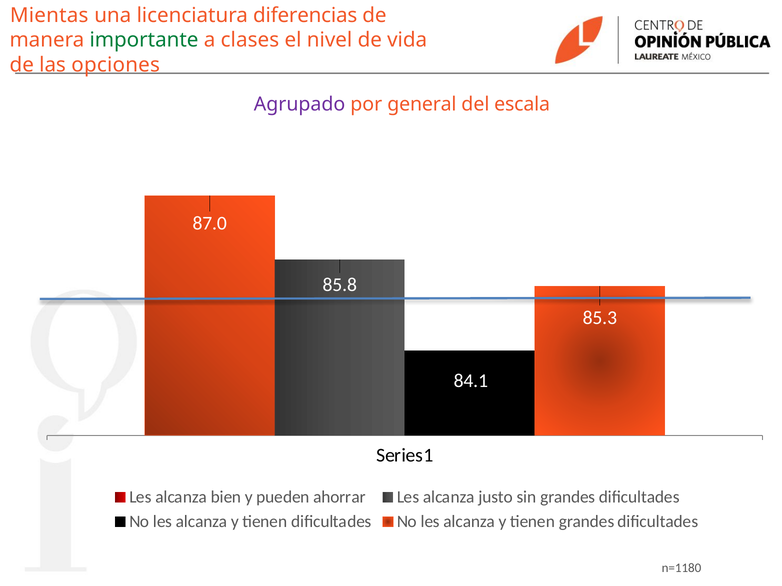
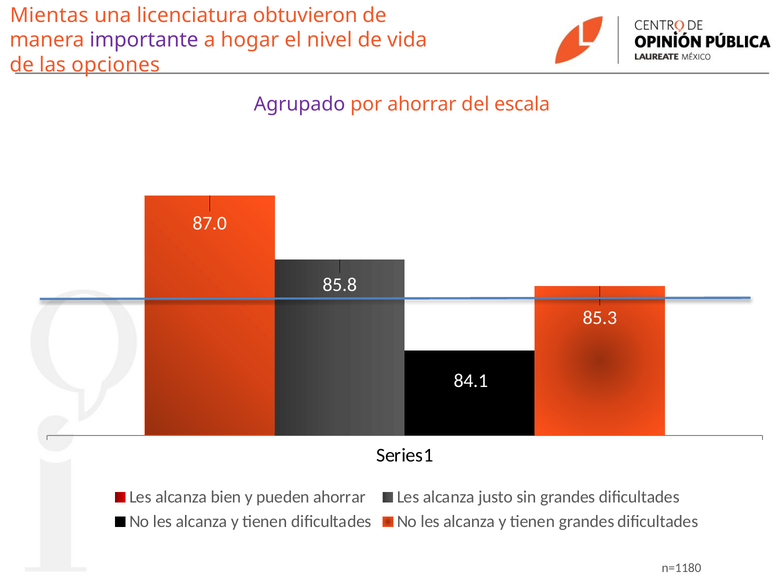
diferencias: diferencias -> obtuvieron
importante colour: green -> purple
clases: clases -> hogar
por general: general -> ahorrar
